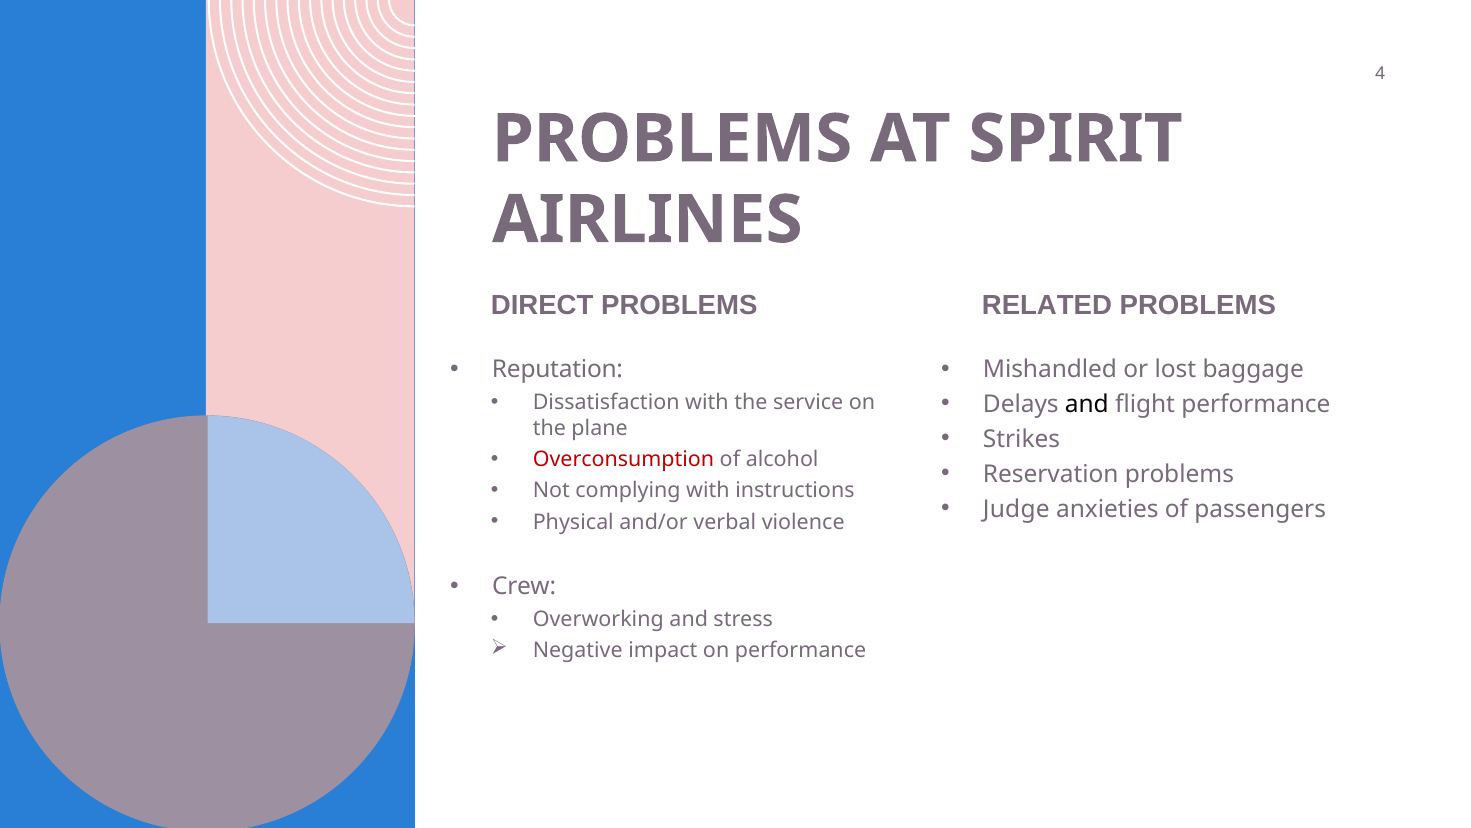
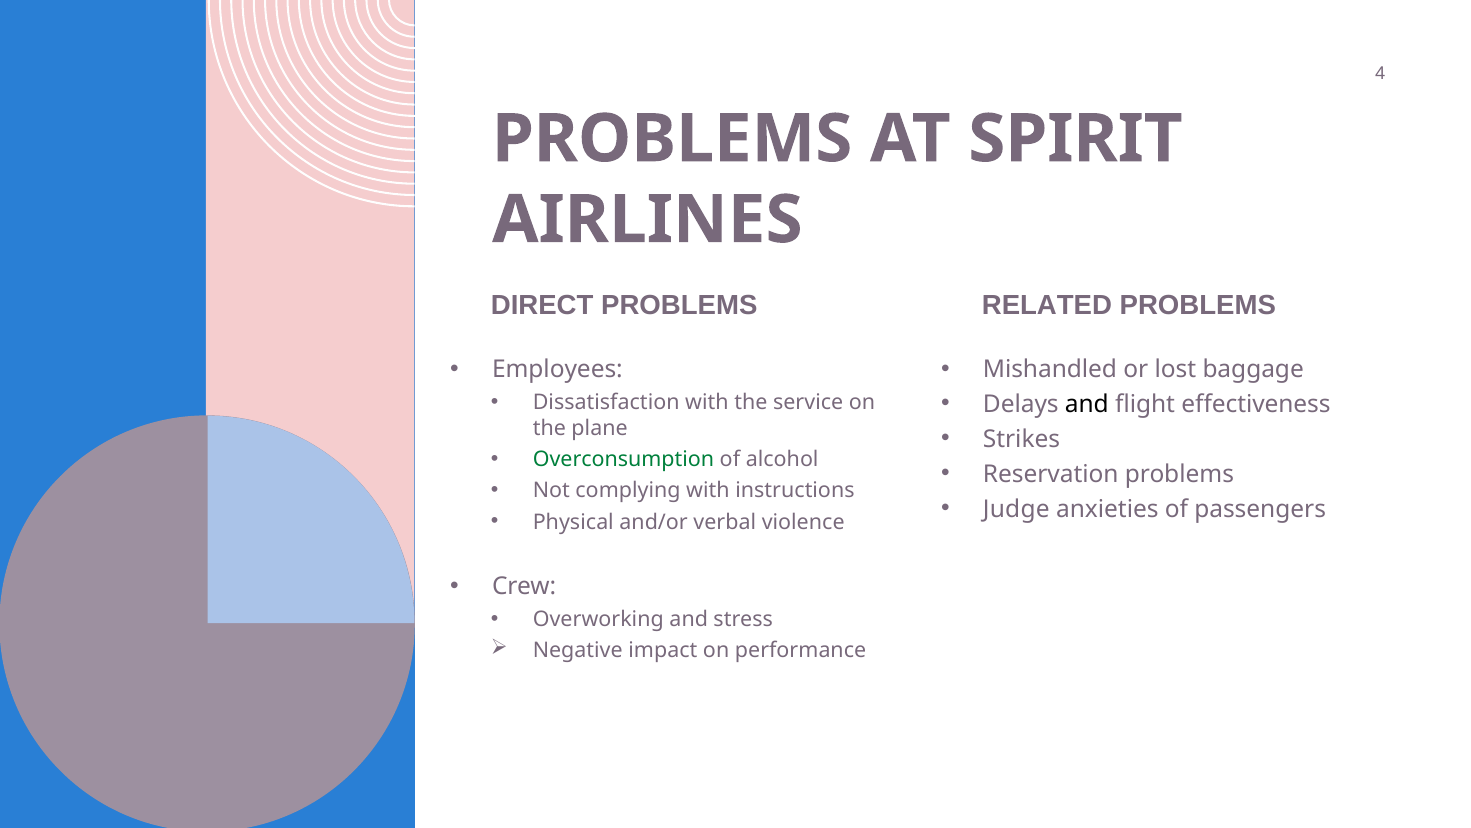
Reputation: Reputation -> Employees
flight performance: performance -> effectiveness
Overconsumption colour: red -> green
